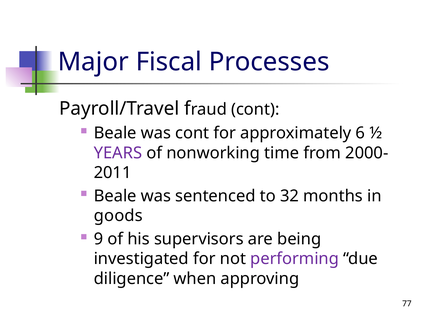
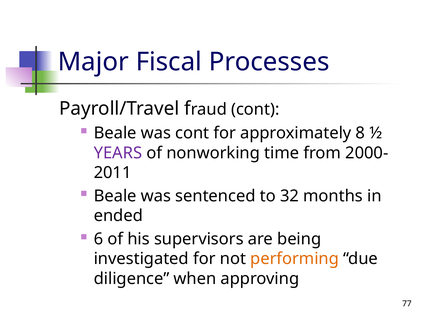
6: 6 -> 8
goods: goods -> ended
9: 9 -> 6
performing colour: purple -> orange
